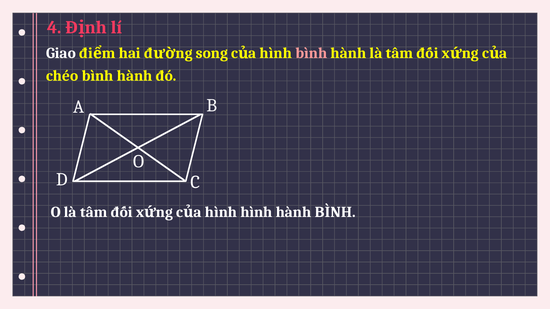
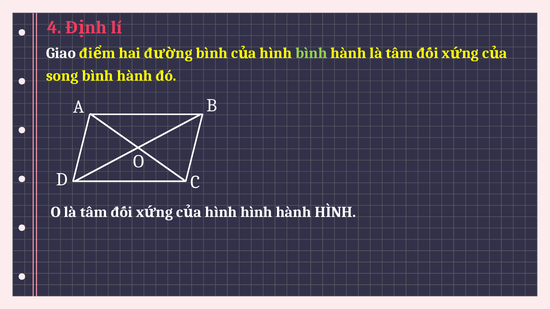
song at (212, 53): song -> bình
bình at (311, 53) colour: pink -> light green
chéo: chéo -> song
hành BÌNH: BÌNH -> HÌNH
